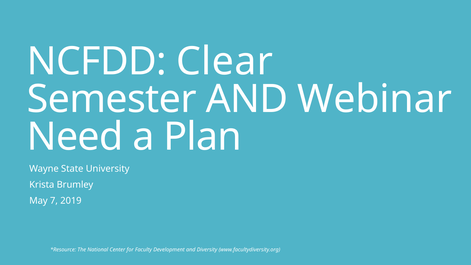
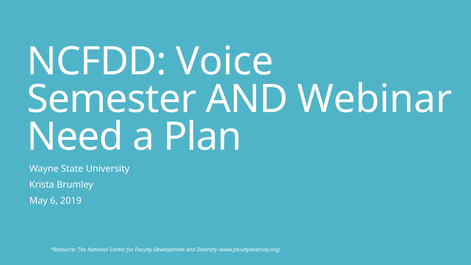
Clear: Clear -> Voice
7: 7 -> 6
